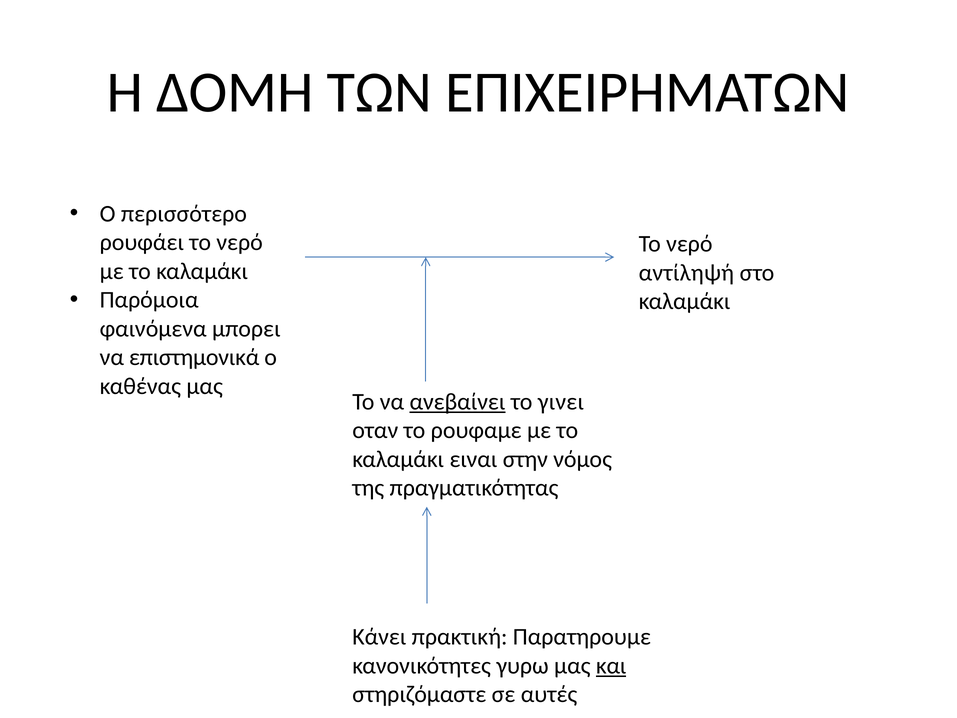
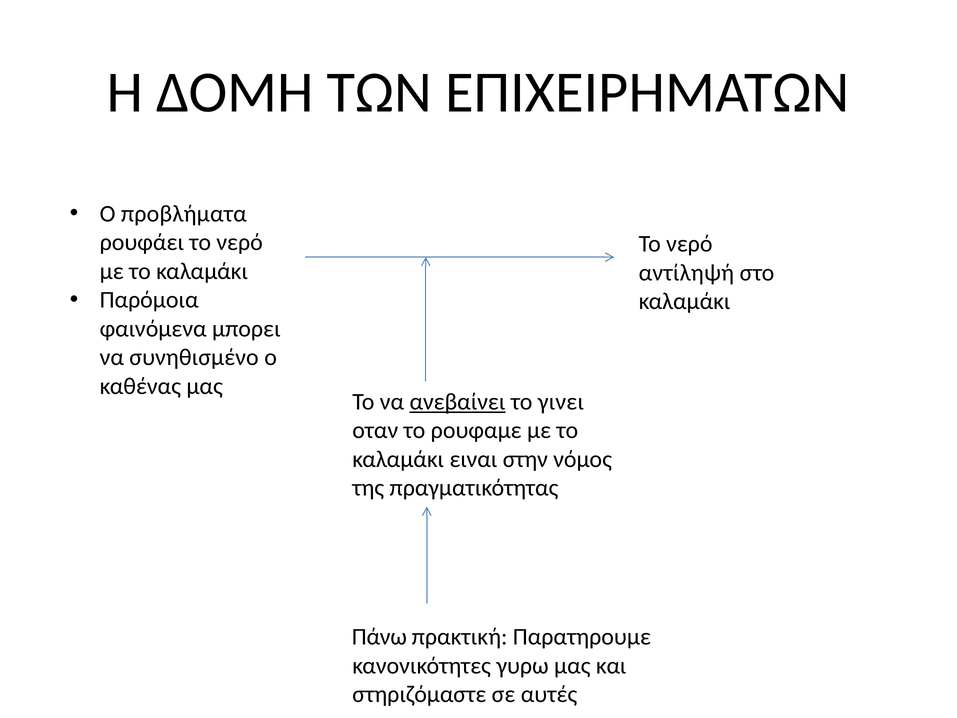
περισσότερο: περισσότερο -> προβλήματα
επιστημονικά: επιστημονικά -> συνηθισμένο
Κάνει: Κάνει -> Πάνω
και underline: present -> none
